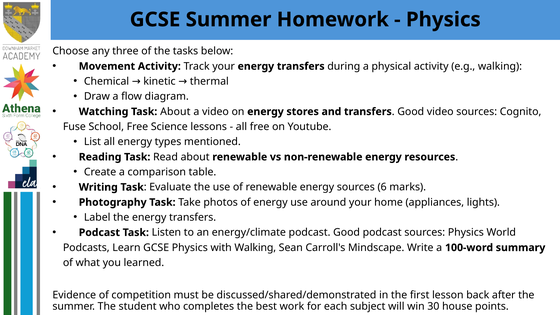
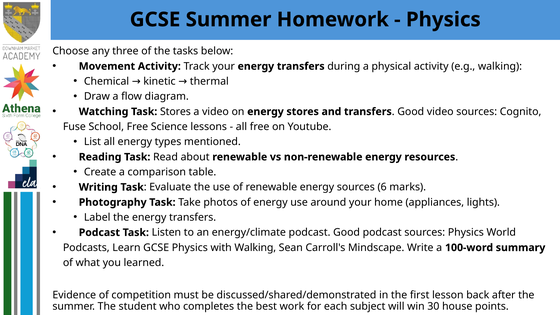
Task About: About -> Stores
